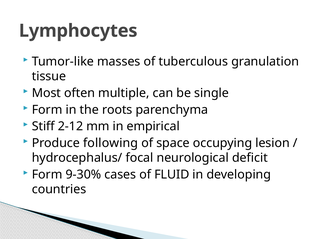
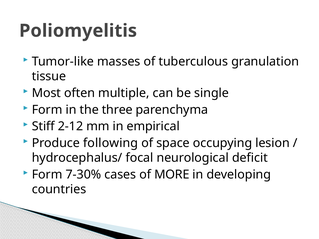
Lymphocytes: Lymphocytes -> Poliomyelitis
roots: roots -> three
9-30%: 9-30% -> 7-30%
FLUID: FLUID -> MORE
